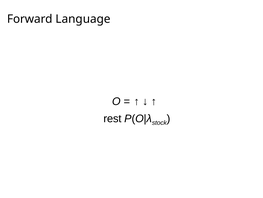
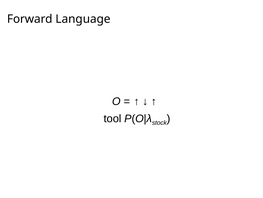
rest: rest -> tool
